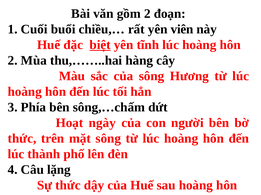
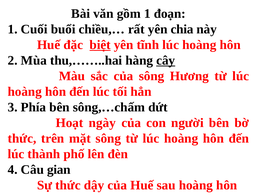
gồm 2: 2 -> 1
viên: viên -> chia
cây underline: none -> present
lặng: lặng -> gian
